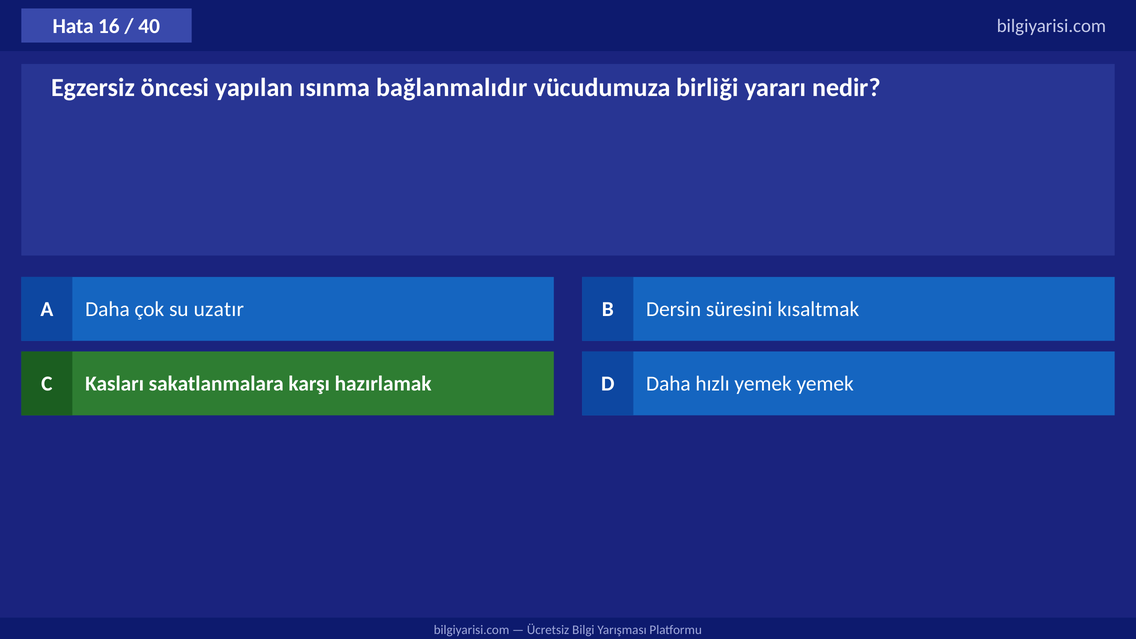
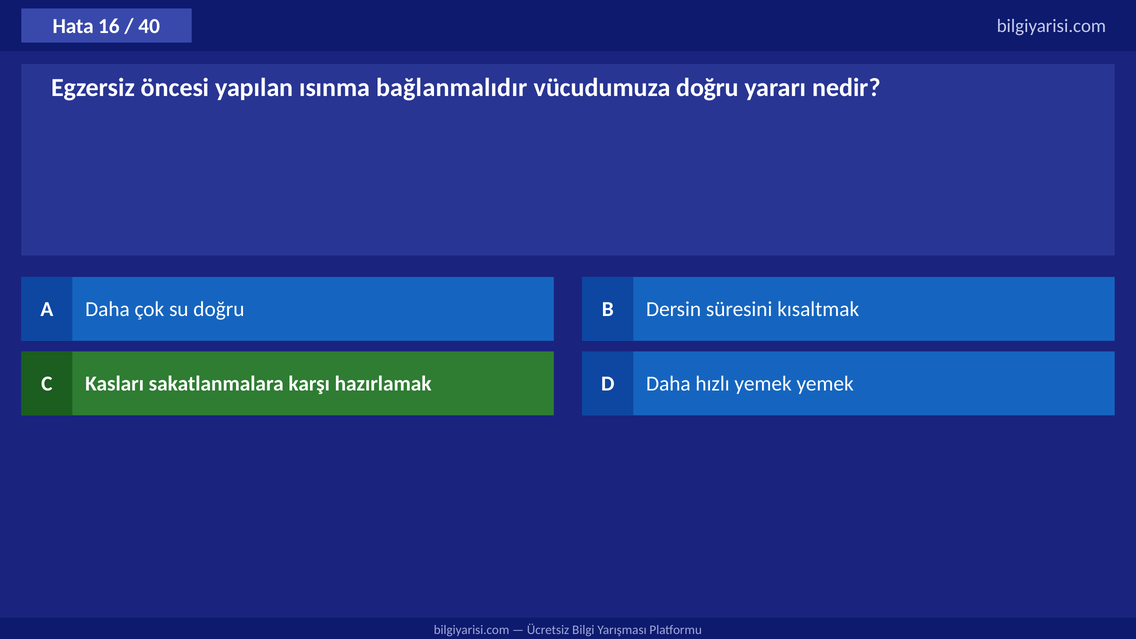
vücudumuza birliği: birliği -> doğru
su uzatır: uzatır -> doğru
